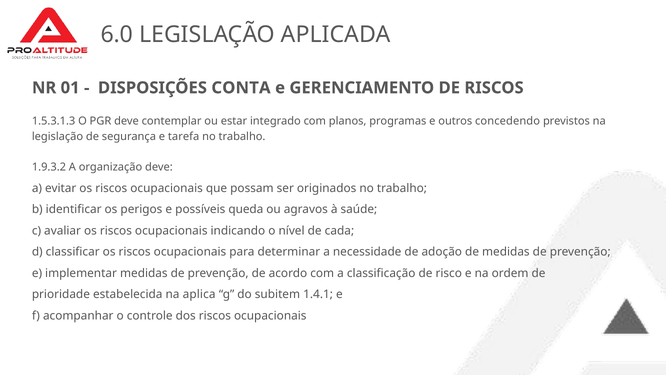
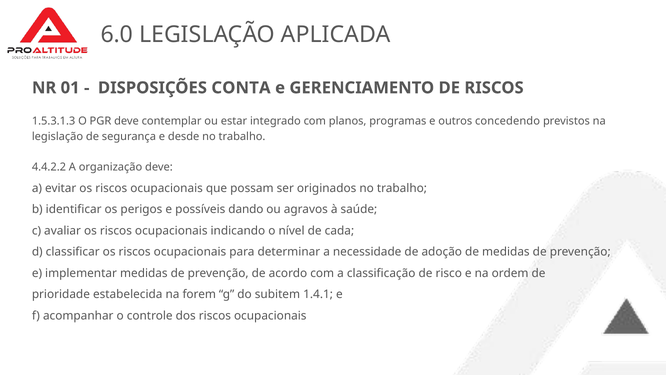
tarefa: tarefa -> desde
1.9.3.2: 1.9.3.2 -> 4.4.2.2
queda: queda -> dando
aplica: aplica -> forem
